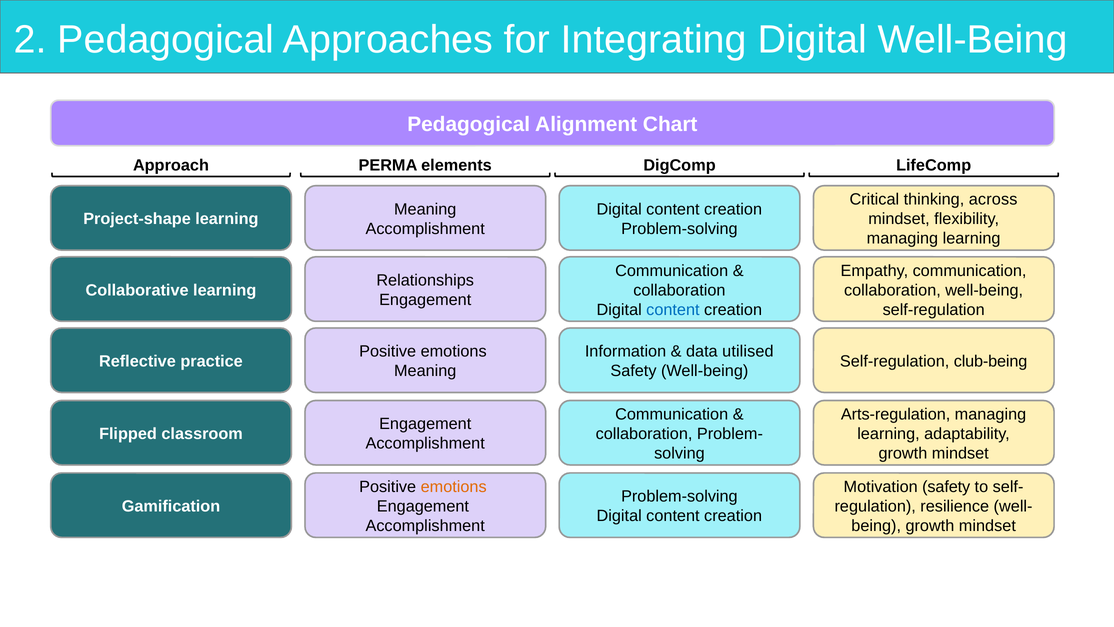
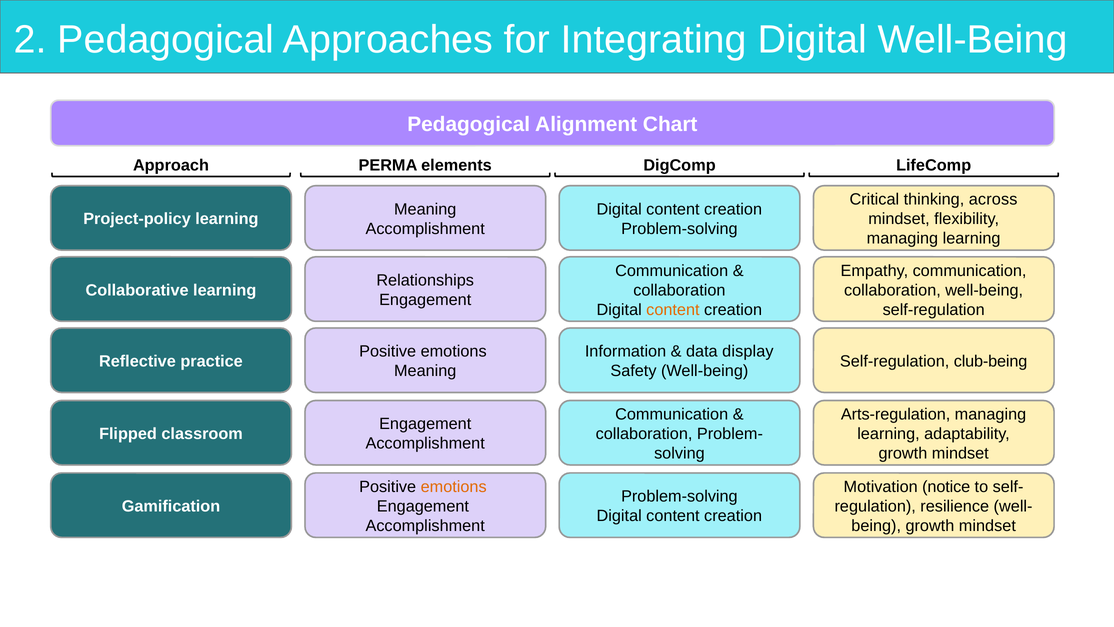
Project-shape: Project-shape -> Project-policy
content at (673, 309) colour: blue -> orange
utilised: utilised -> display
Motivation safety: safety -> notice
